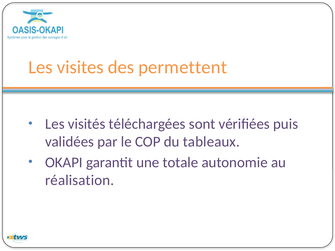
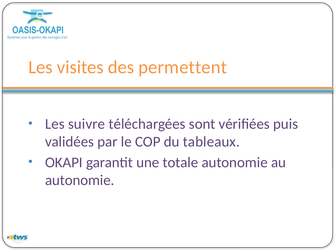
visités: visités -> suivre
réalisation at (80, 180): réalisation -> autonomie
